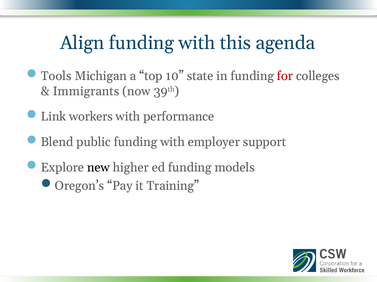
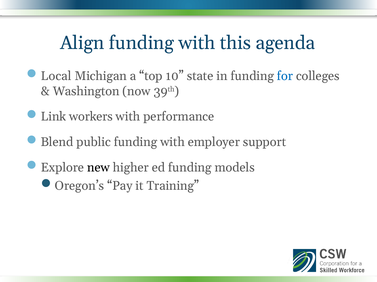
Tools: Tools -> Local
for colour: red -> blue
Immigrants: Immigrants -> Washington
